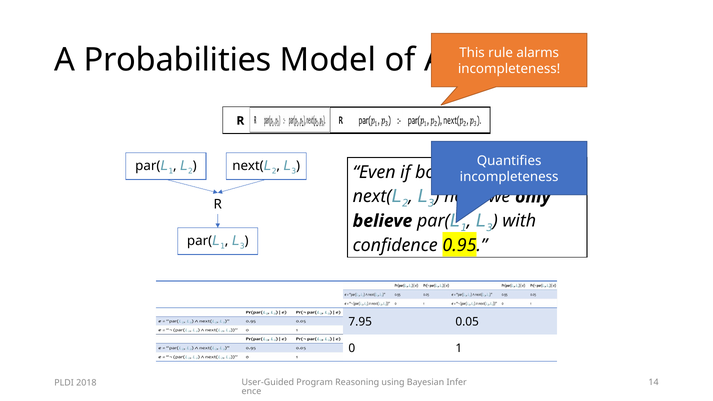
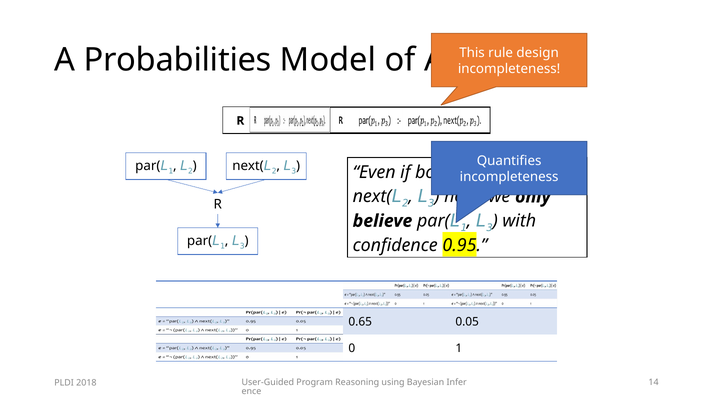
alarms at (538, 53): alarms -> design
7.95: 7.95 -> 0.65
